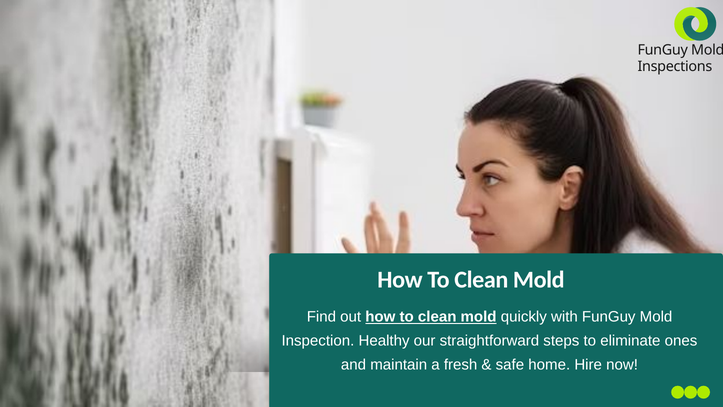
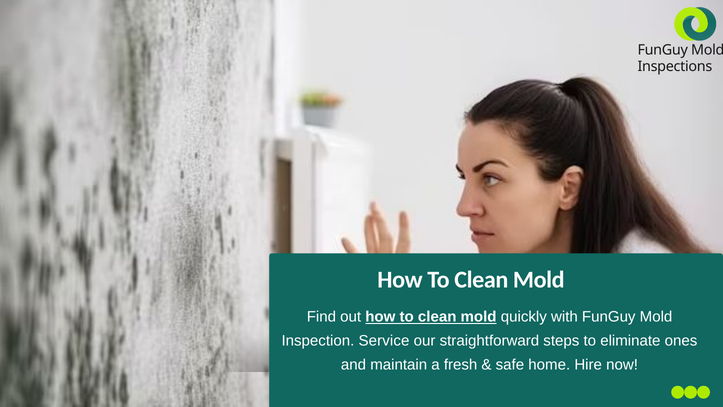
Healthy: Healthy -> Service
